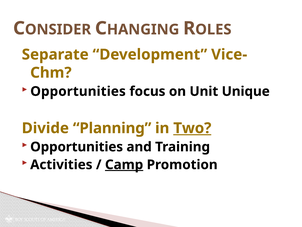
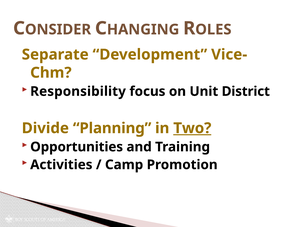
Opportunities at (78, 91): Opportunities -> Responsibility
Unique: Unique -> District
Camp underline: present -> none
